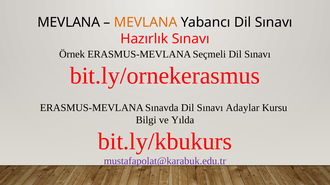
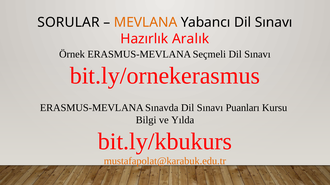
MEVLANA at (69, 22): MEVLANA -> SORULAR
Hazırlık Sınavı: Sınavı -> Aralık
Adaylar: Adaylar -> Puanları
mustafapolat@karabuk.edu.tr colour: purple -> orange
